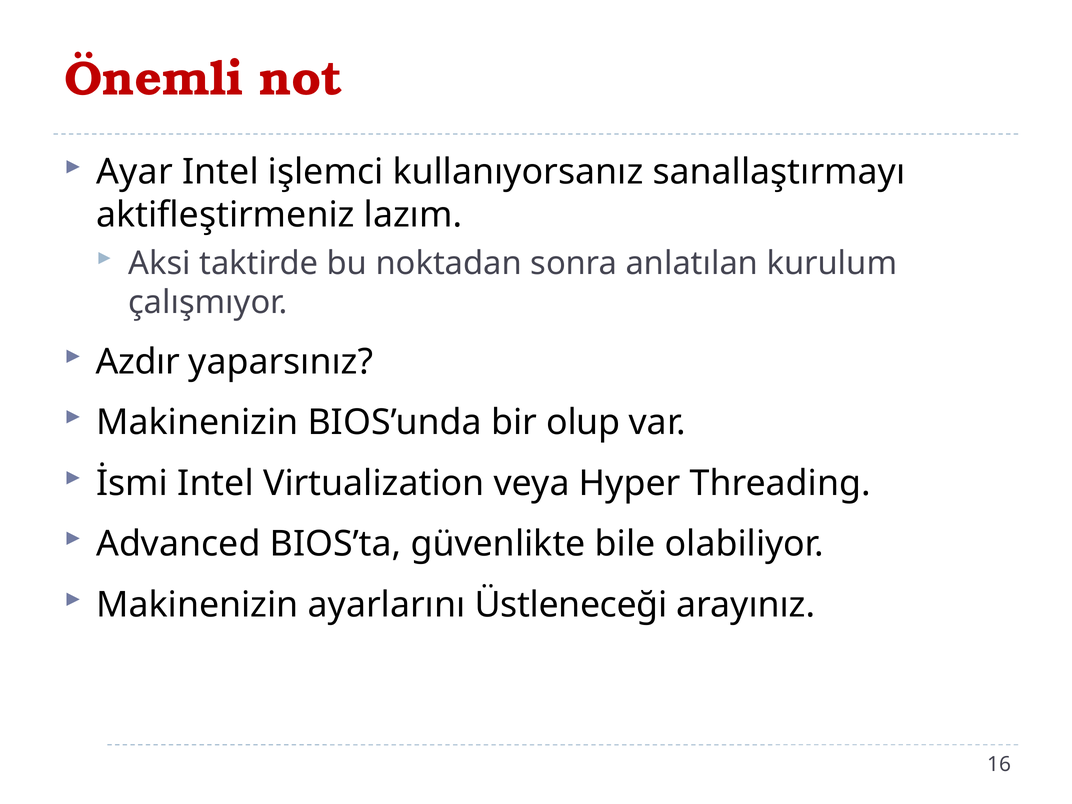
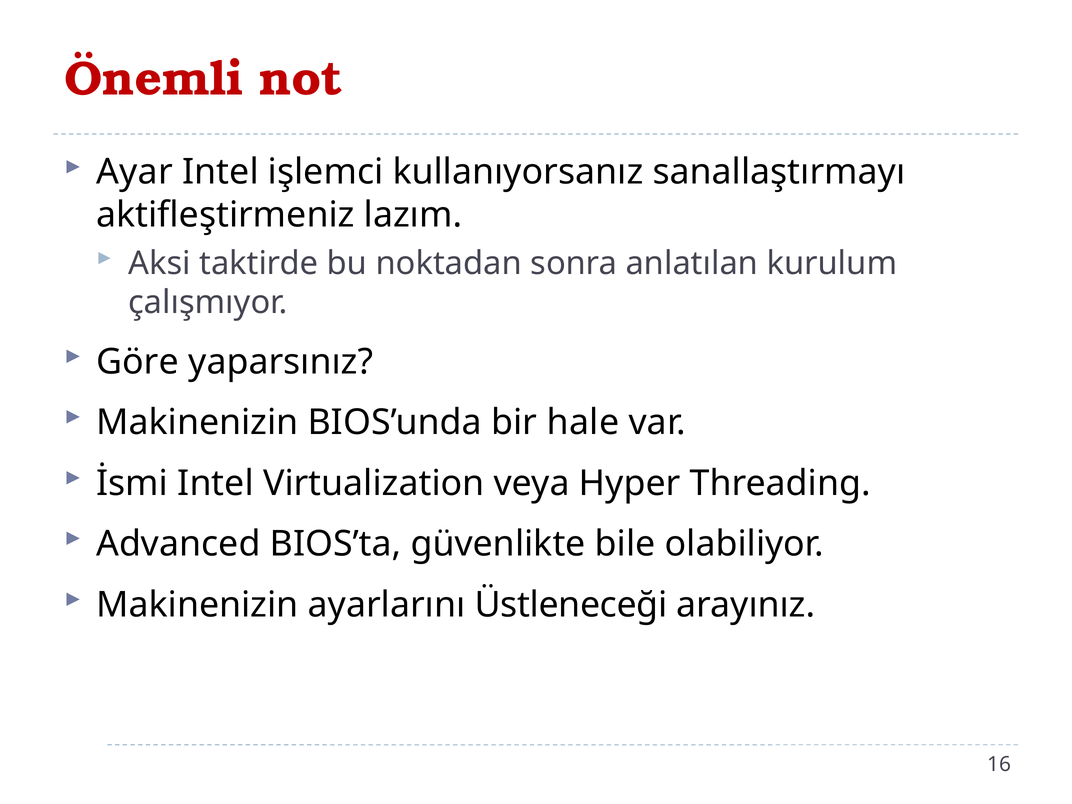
Azdır: Azdır -> Göre
olup: olup -> hale
